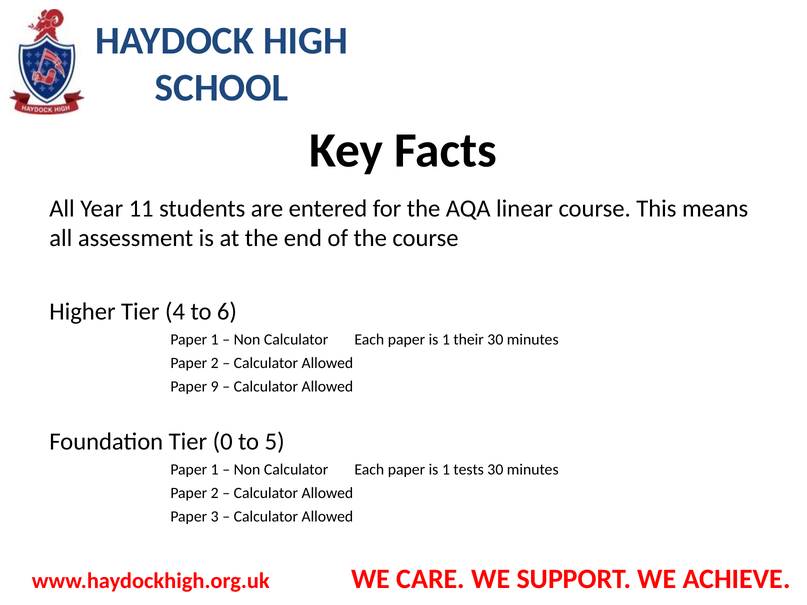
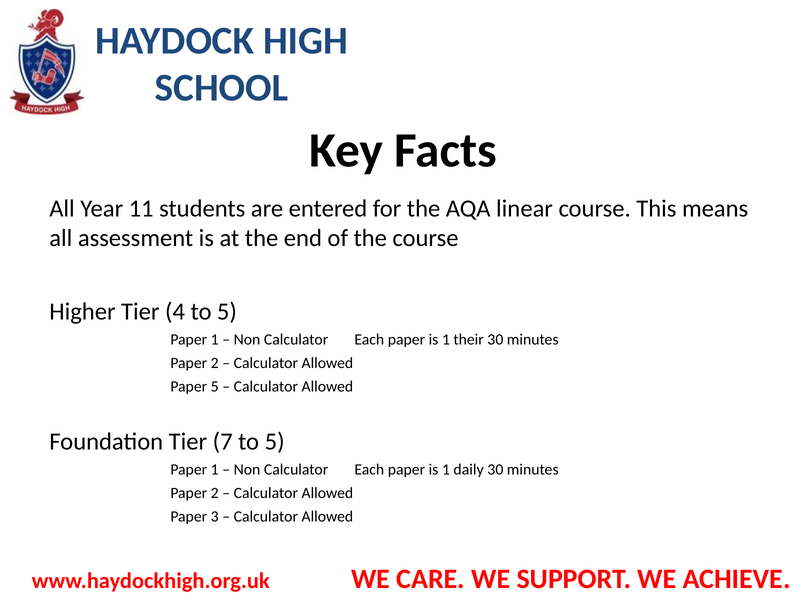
4 to 6: 6 -> 5
Paper 9: 9 -> 5
0: 0 -> 7
tests: tests -> daily
